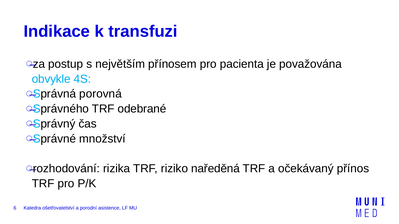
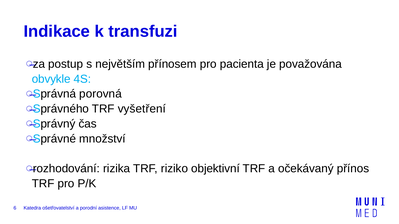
odebrané: odebrané -> vyšetření
naředěná: naředěná -> objektivní
